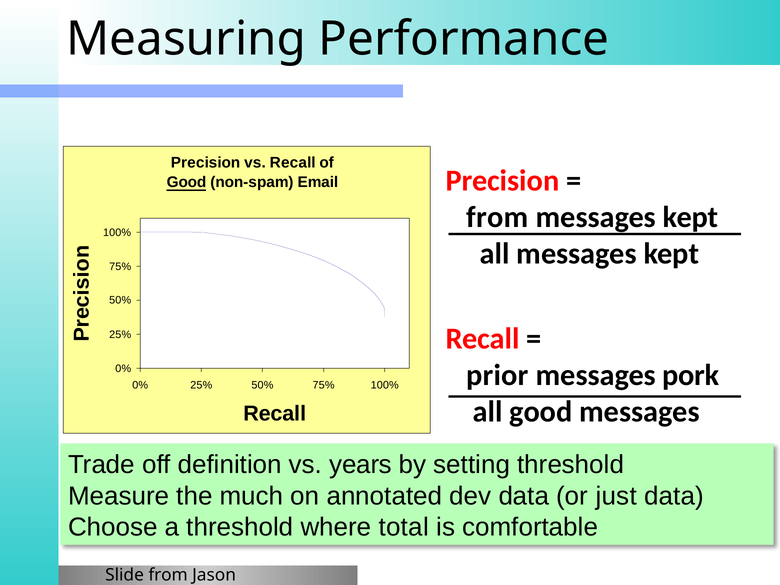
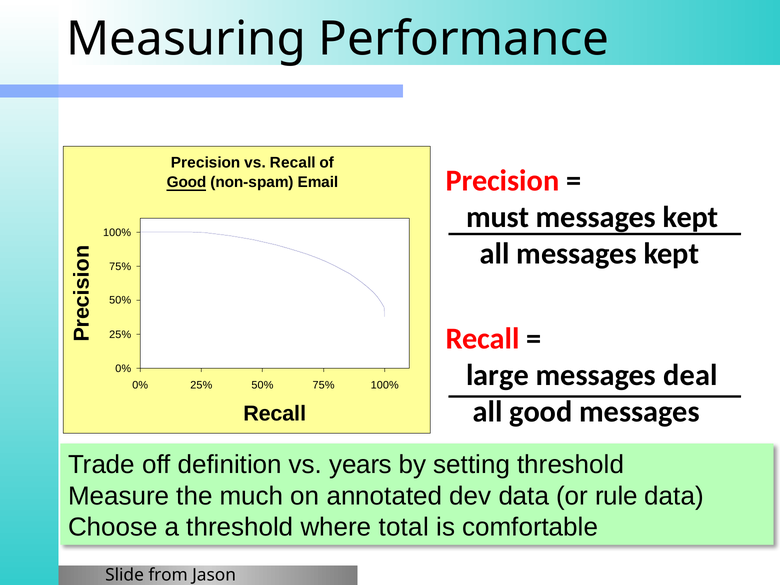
from at (497, 217): from -> must
prior: prior -> large
pork: pork -> deal
just: just -> rule
